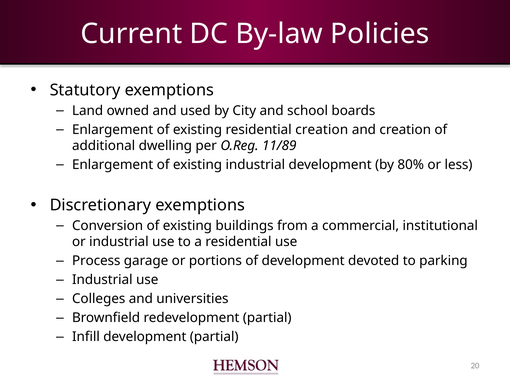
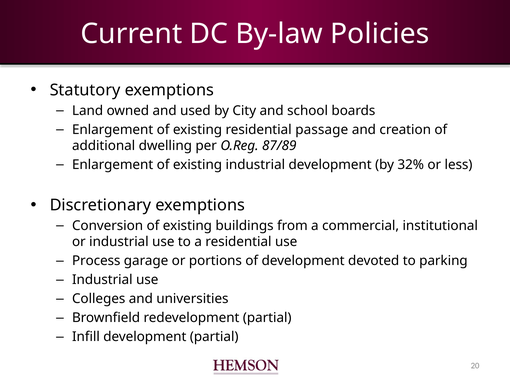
residential creation: creation -> passage
11/89: 11/89 -> 87/89
80%: 80% -> 32%
